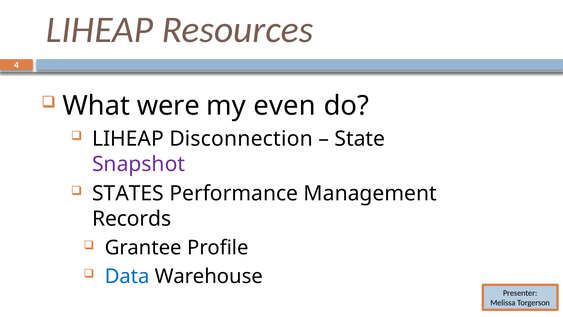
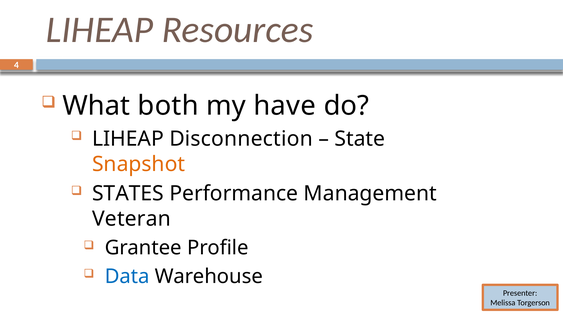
were: were -> both
even: even -> have
Snapshot colour: purple -> orange
Records: Records -> Veteran
